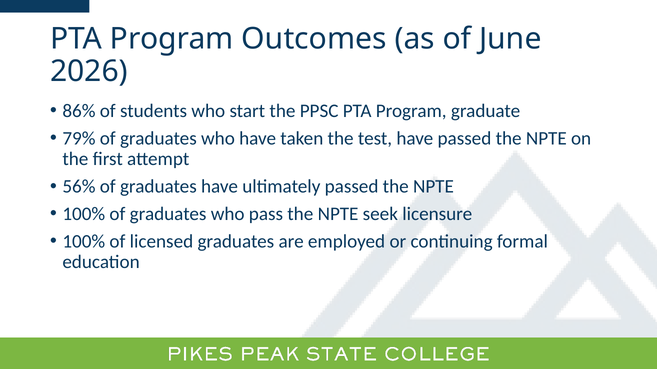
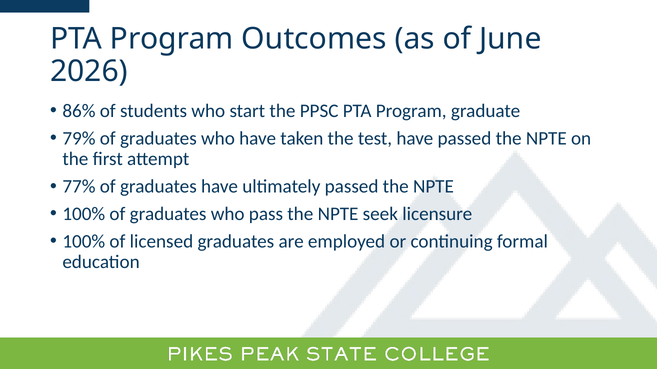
56%: 56% -> 77%
